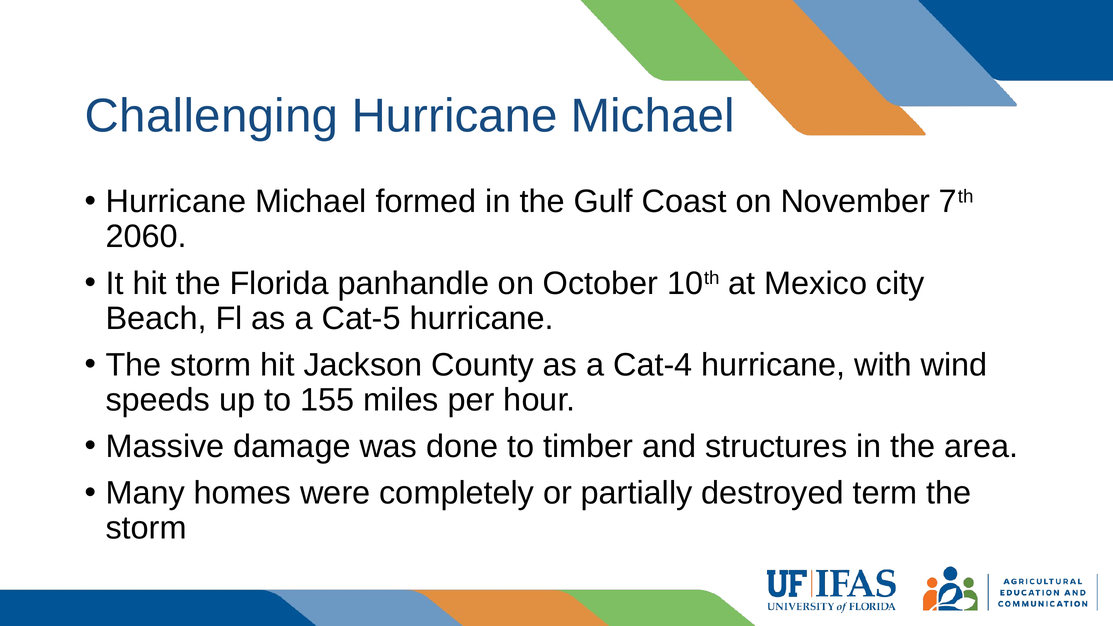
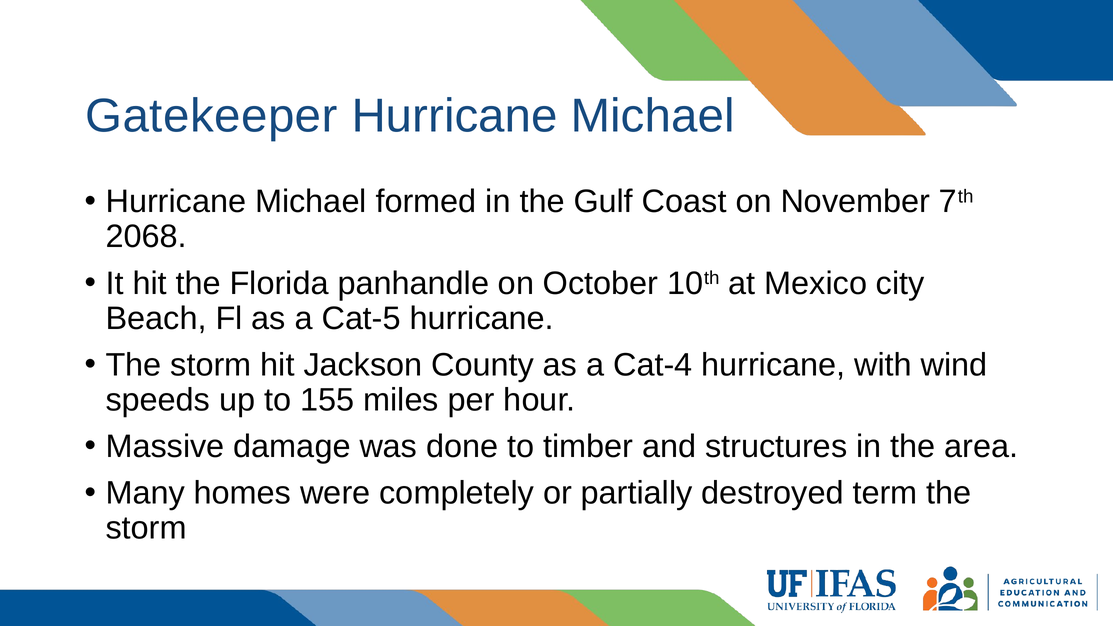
Challenging: Challenging -> Gatekeeper
2060: 2060 -> 2068
